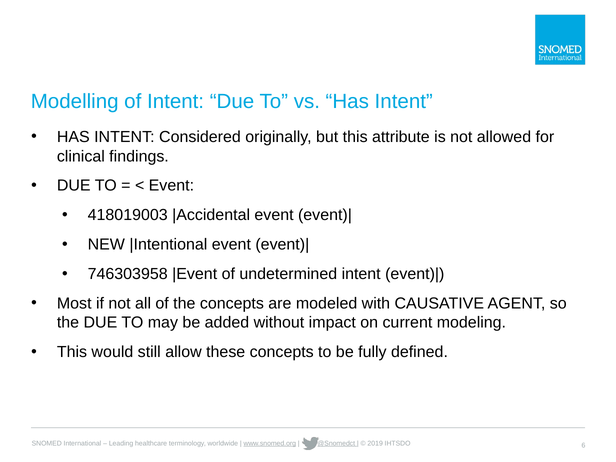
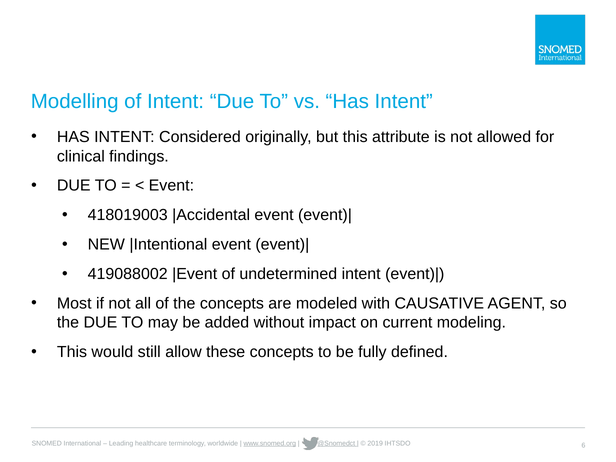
746303958: 746303958 -> 419088002
